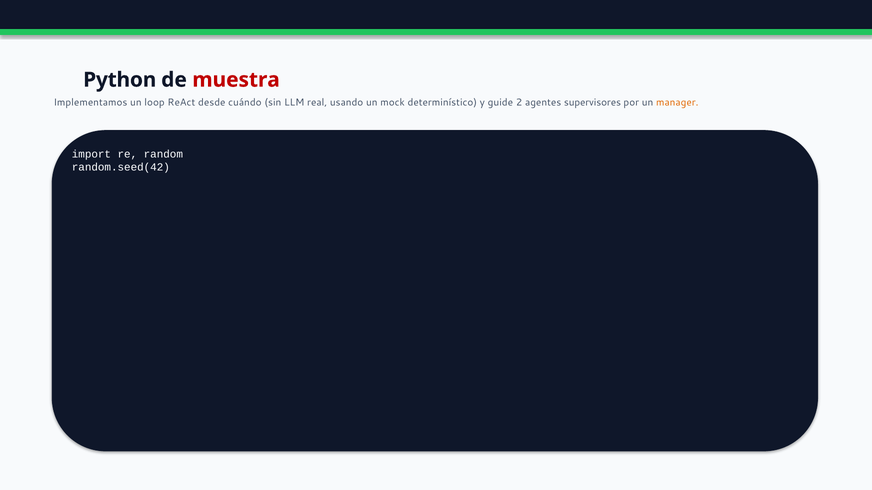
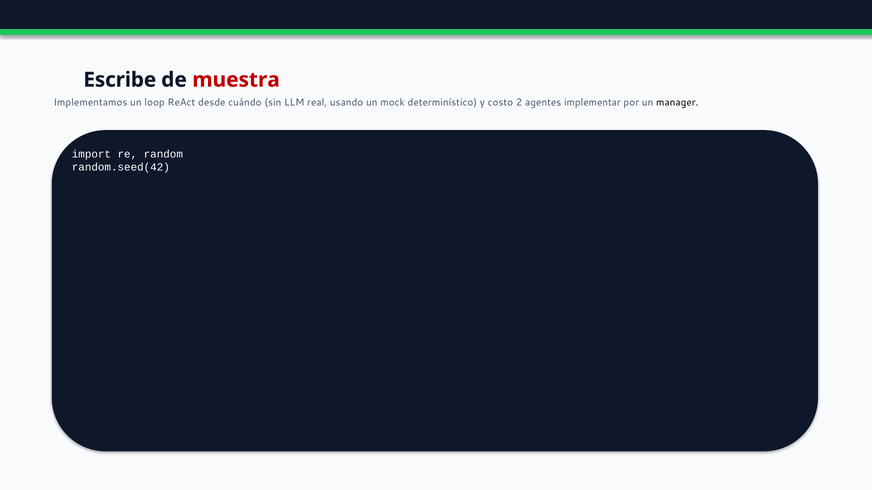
Python: Python -> Escribe
guide: guide -> costo
supervisores: supervisores -> implementar
manager colour: orange -> black
